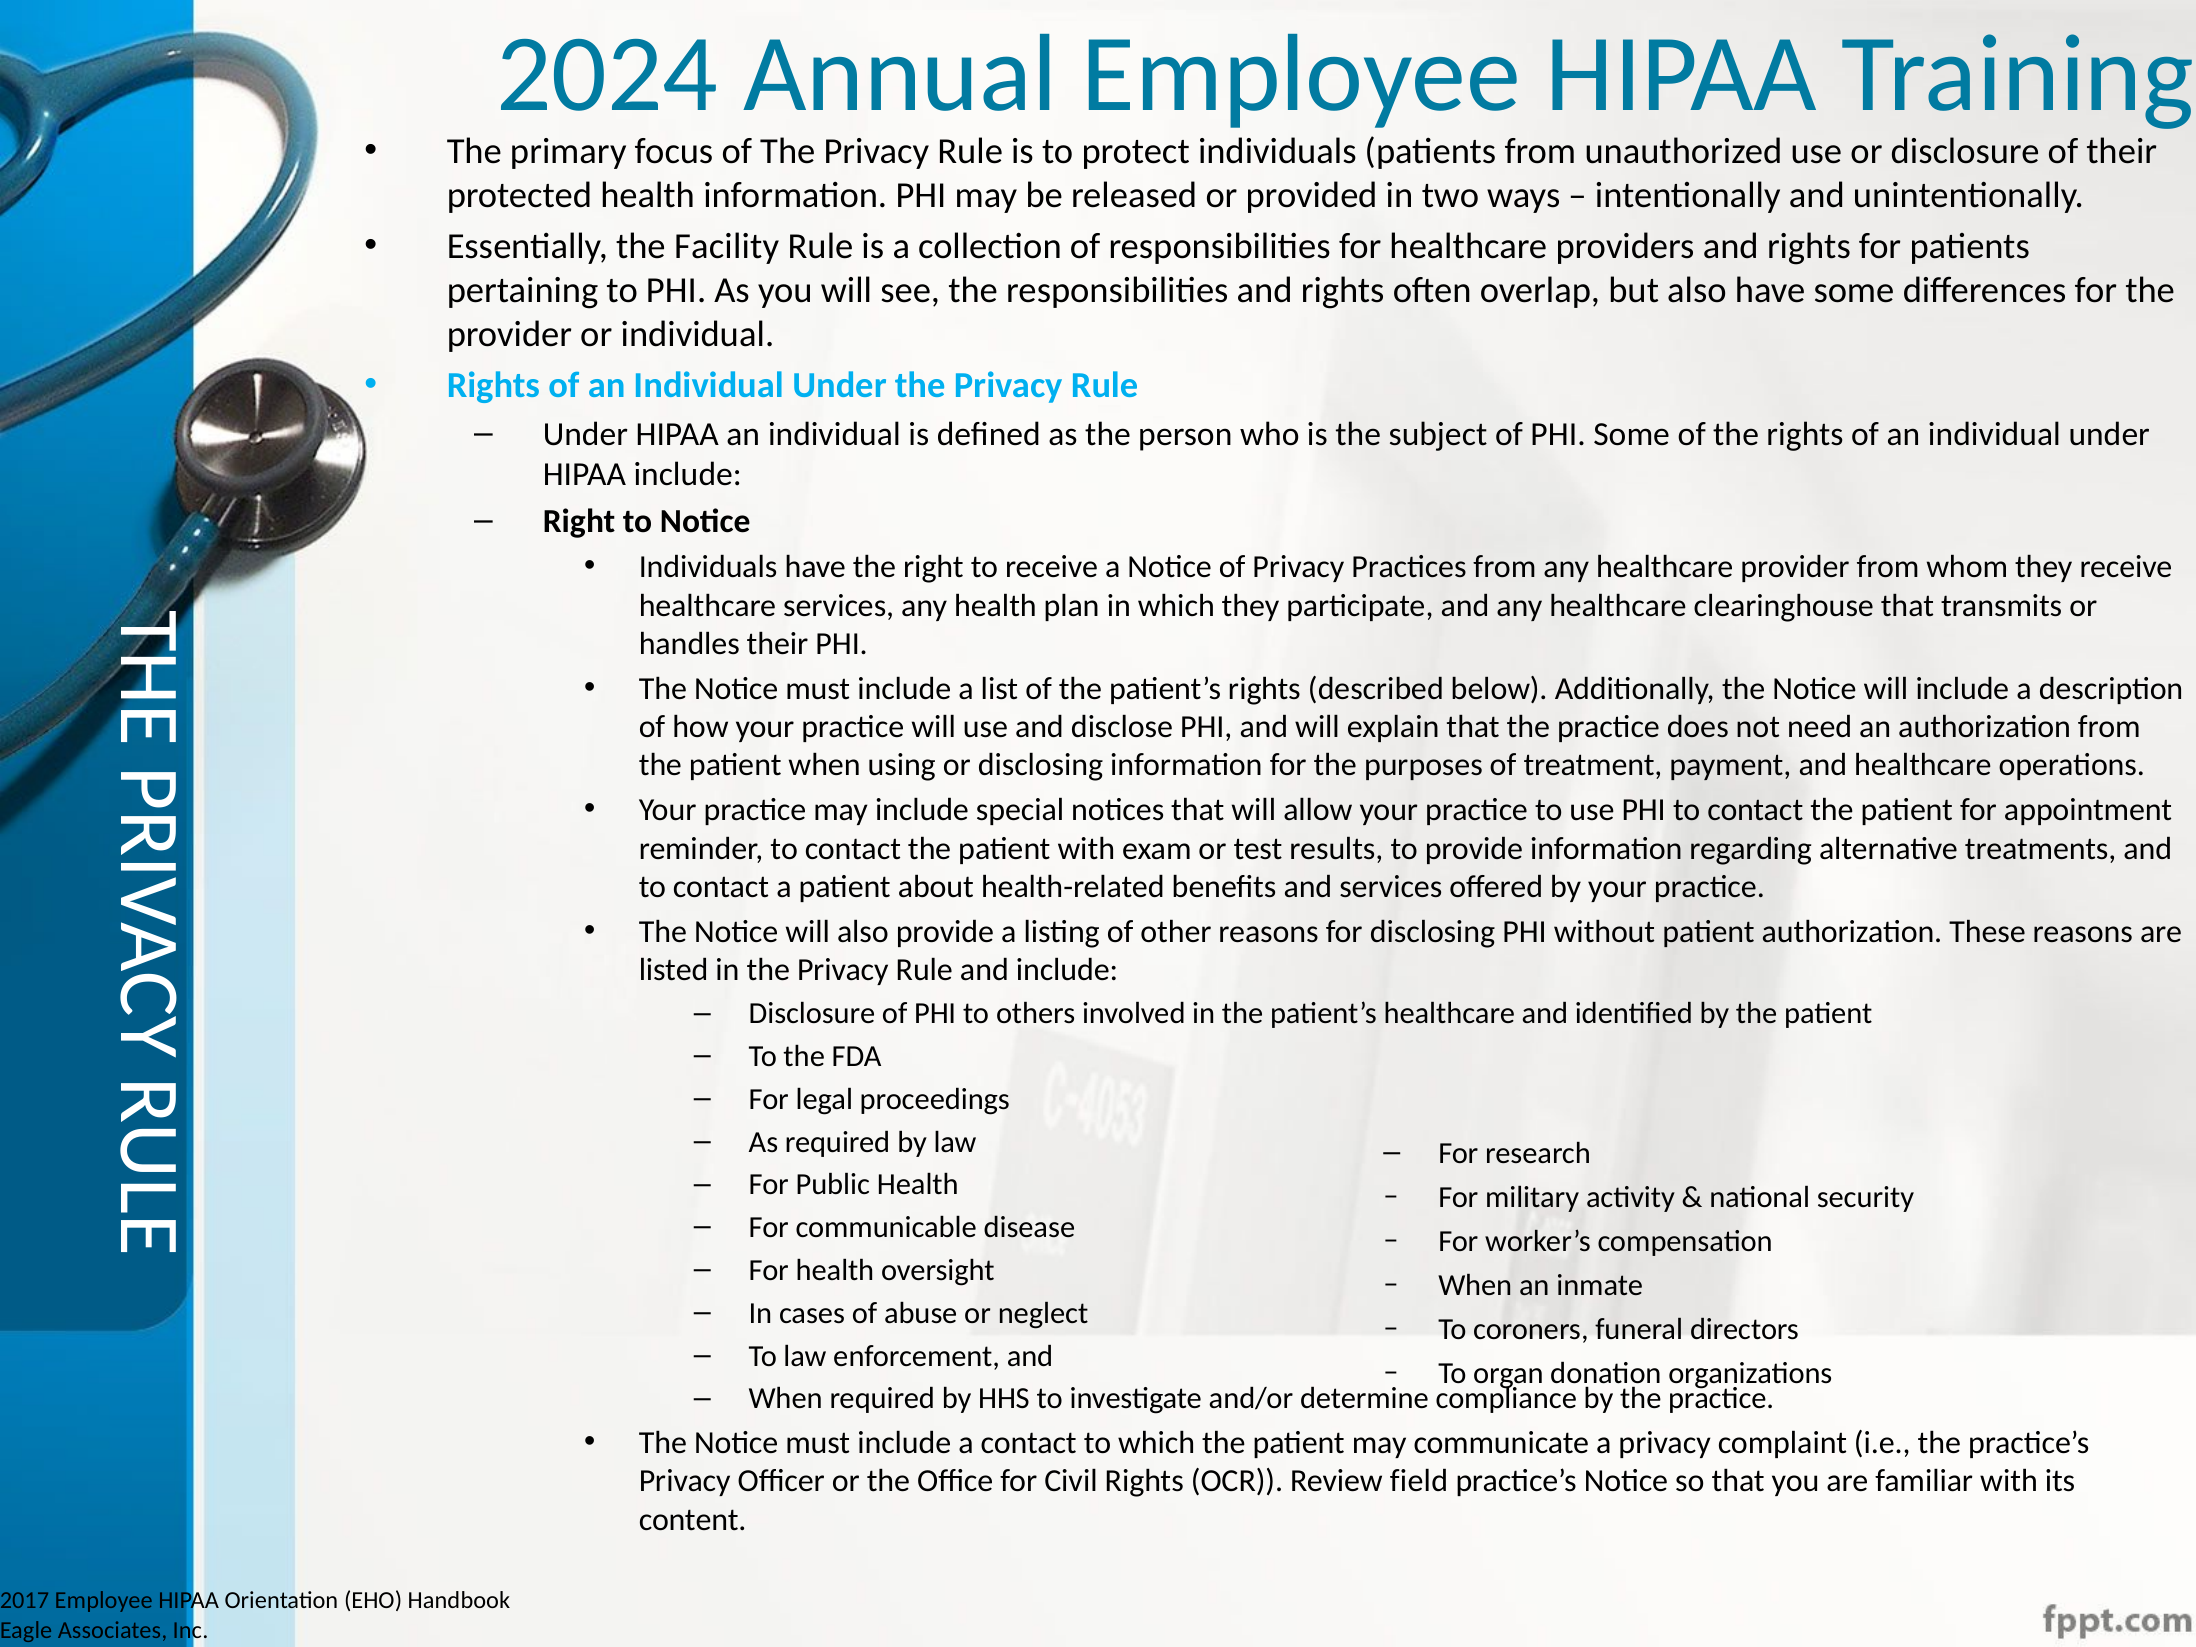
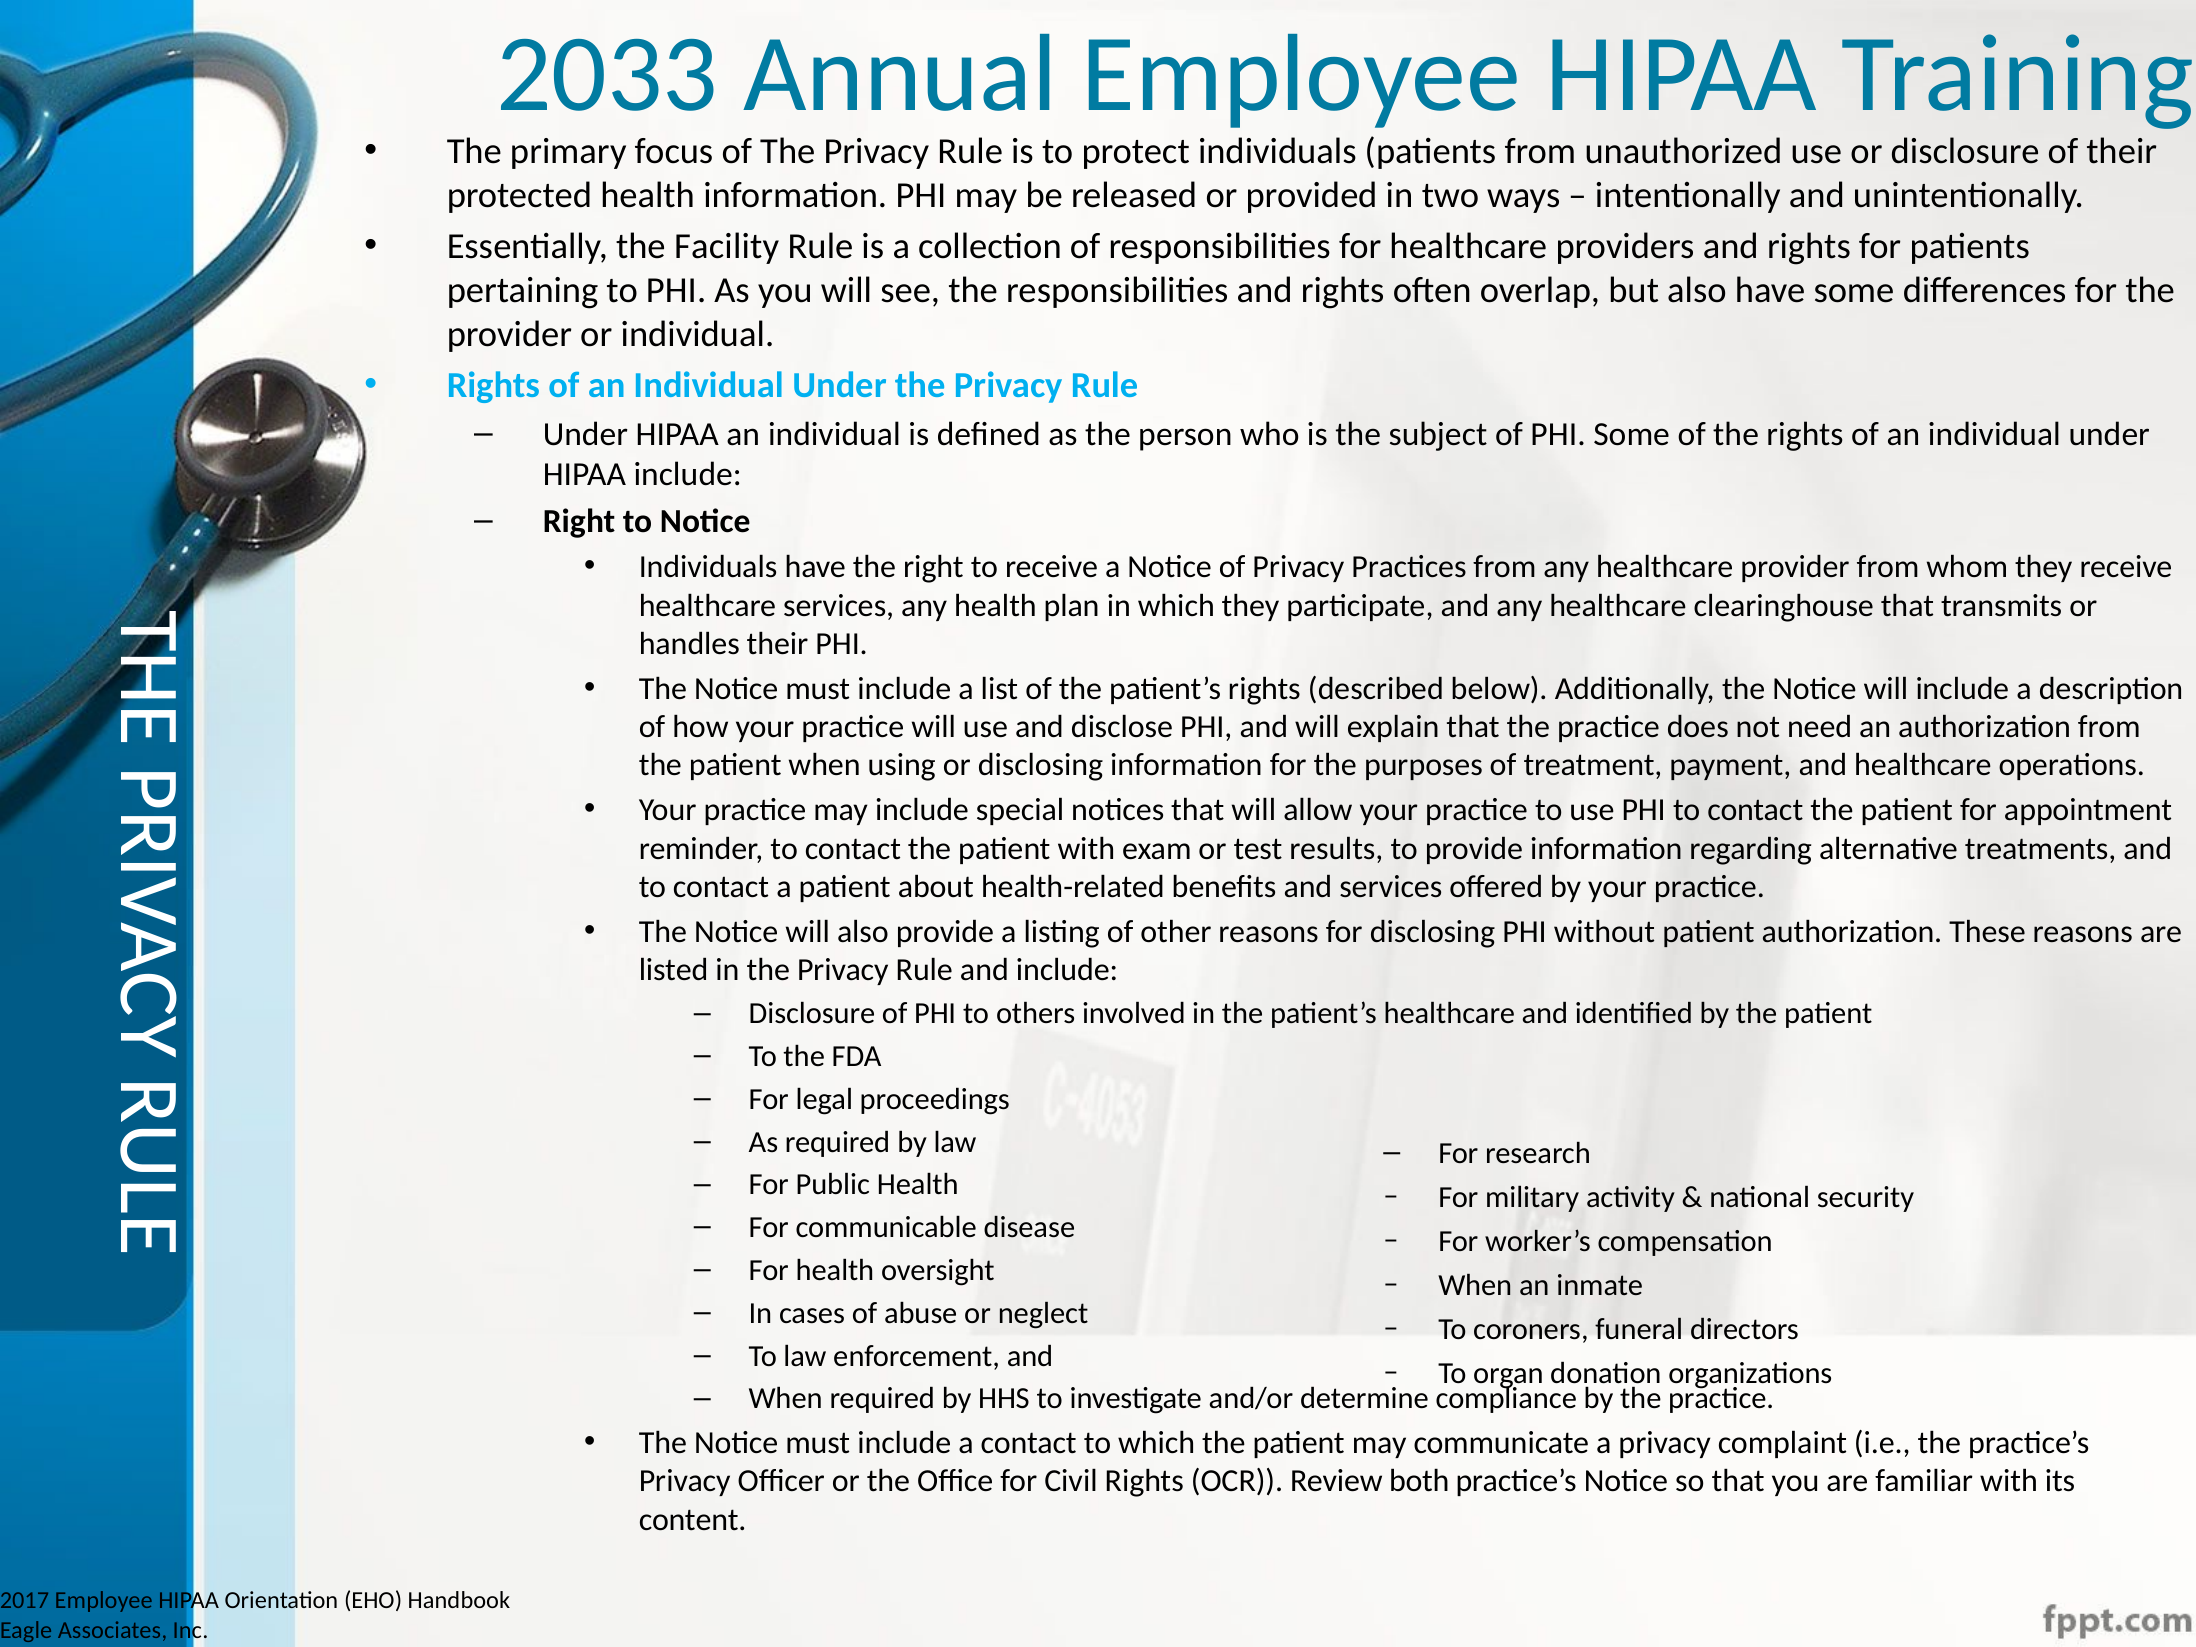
2024: 2024 -> 2033
field: field -> both
